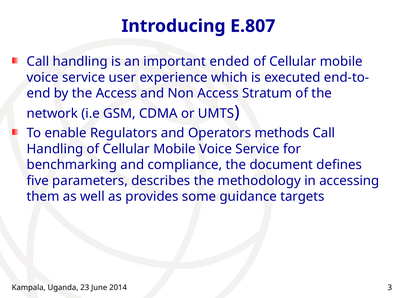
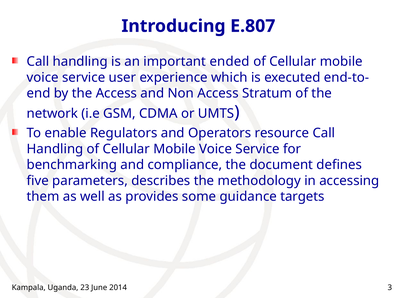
methods: methods -> resource
